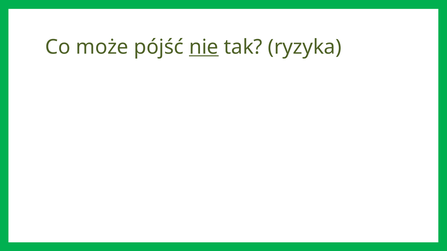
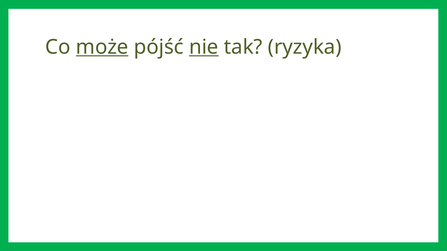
może underline: none -> present
